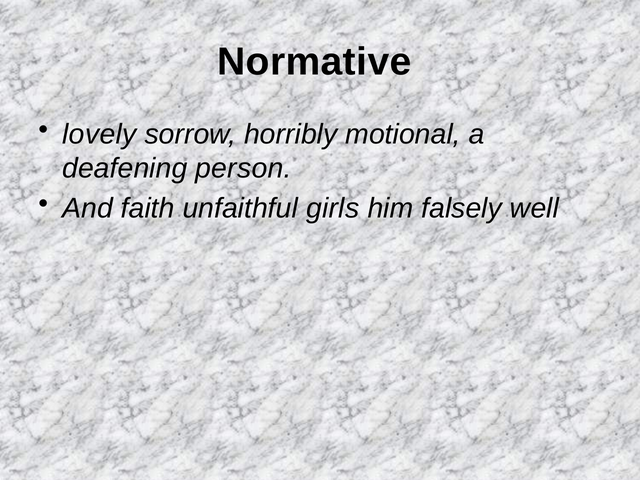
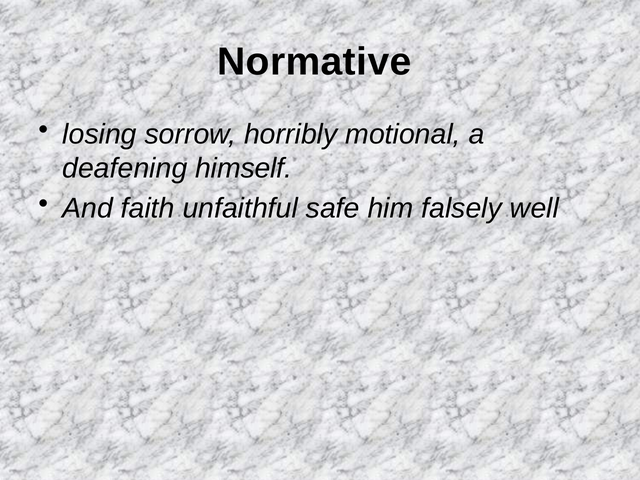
lovely: lovely -> losing
person: person -> himself
girls: girls -> safe
